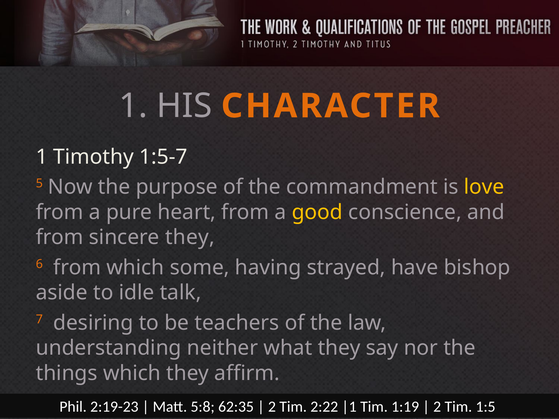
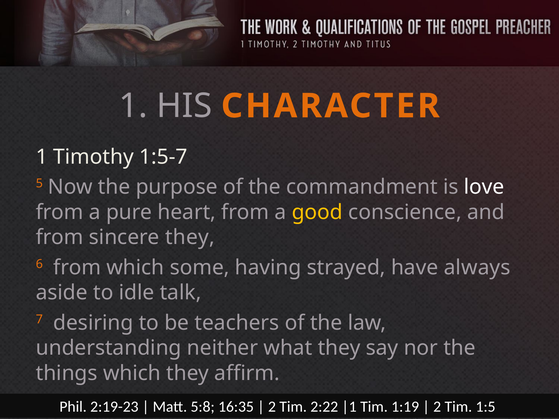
love colour: yellow -> white
bishop: bishop -> always
62:35: 62:35 -> 16:35
